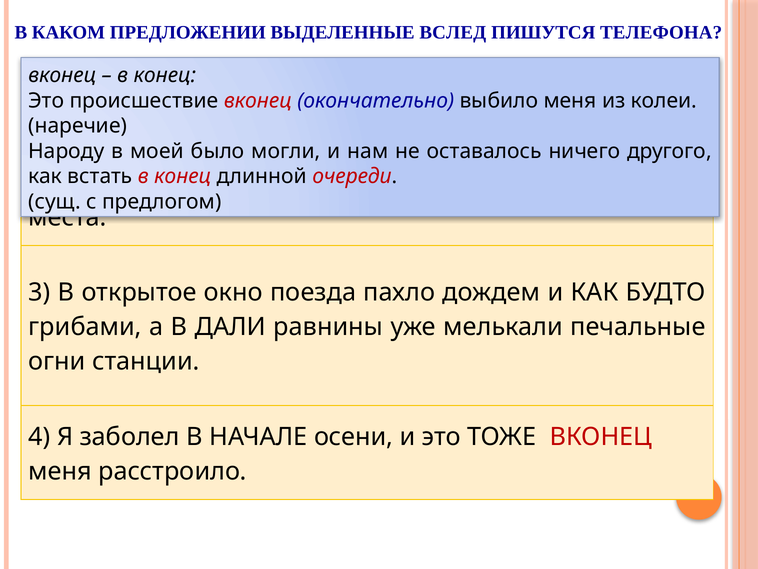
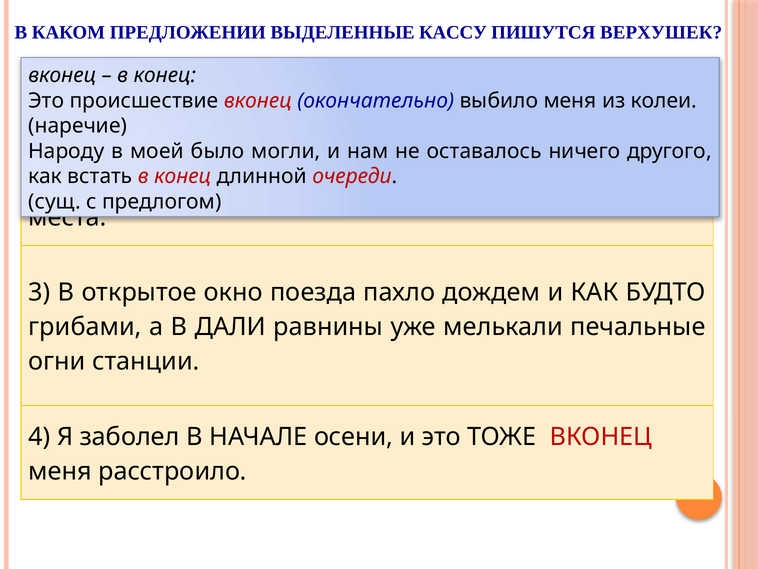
ВСЛЕД: ВСЛЕД -> КАССУ
ТЕЛЕФОНА: ТЕЛЕФОНА -> ВЕРХУШЕК
